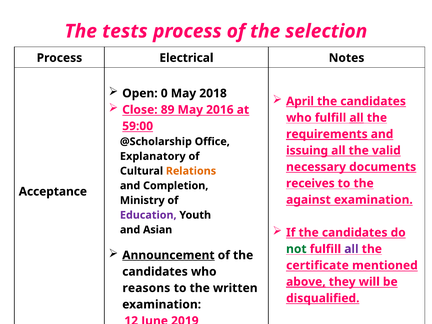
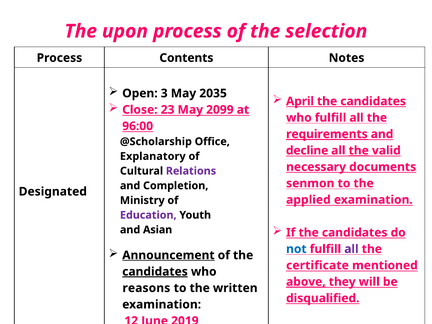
tests: tests -> upon
Electrical: Electrical -> Contents
0: 0 -> 3
2018: 2018 -> 2035
89: 89 -> 23
2016: 2016 -> 2099
all at (357, 118) underline: present -> none
59:00: 59:00 -> 96:00
issuing: issuing -> decline
the at (359, 151) underline: none -> present
Relations colour: orange -> purple
receives: receives -> senmon
Acceptance: Acceptance -> Designated
against: against -> applied
not colour: green -> blue
candidates at (155, 272) underline: none -> present
